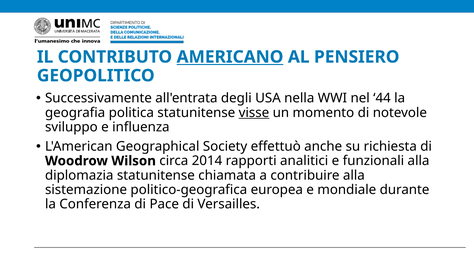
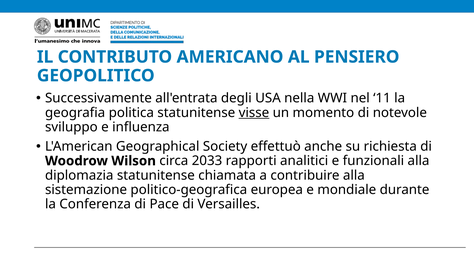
AMERICANO underline: present -> none
44: 44 -> 11
2014: 2014 -> 2033
